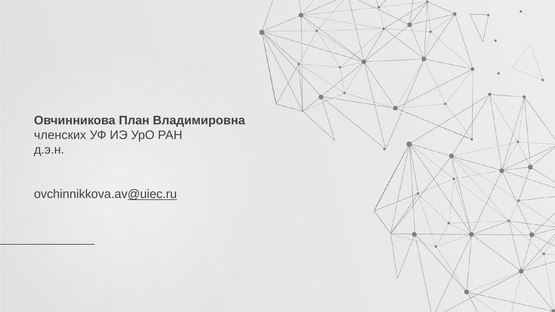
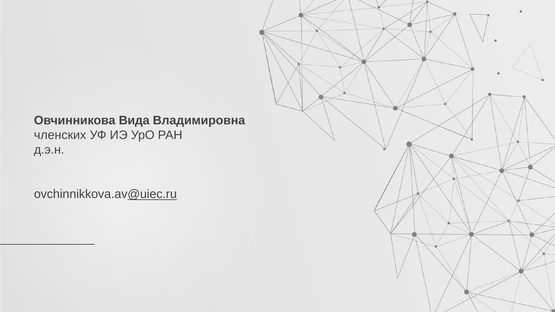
План: План -> Вида
